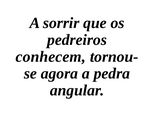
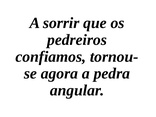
conhecem: conhecem -> confiamos
